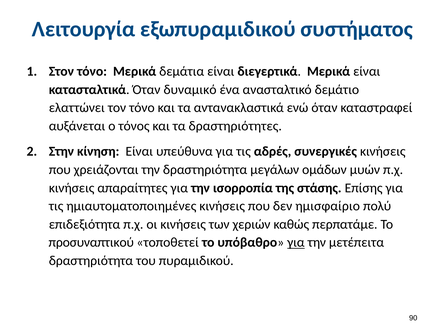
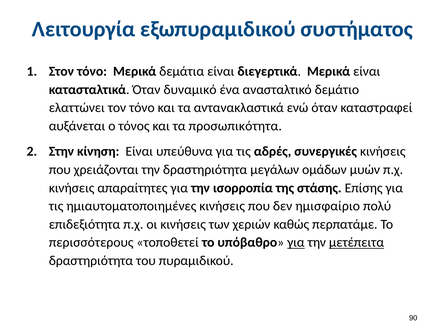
δραστηριότητες: δραστηριότητες -> προσωπικότητα
προσυναπτικού: προσυναπτικού -> περισσότερους
μετέπειτα underline: none -> present
